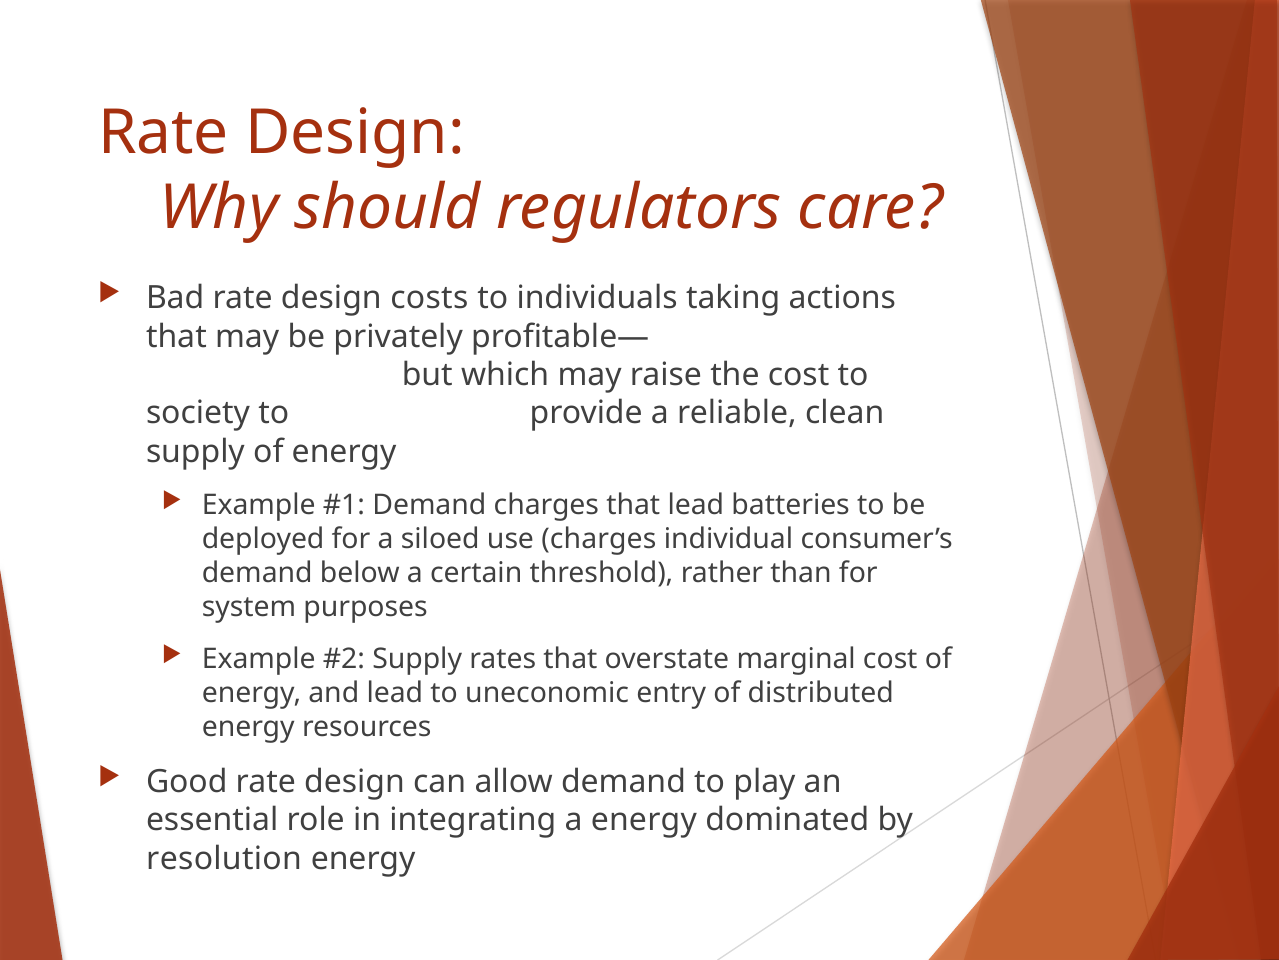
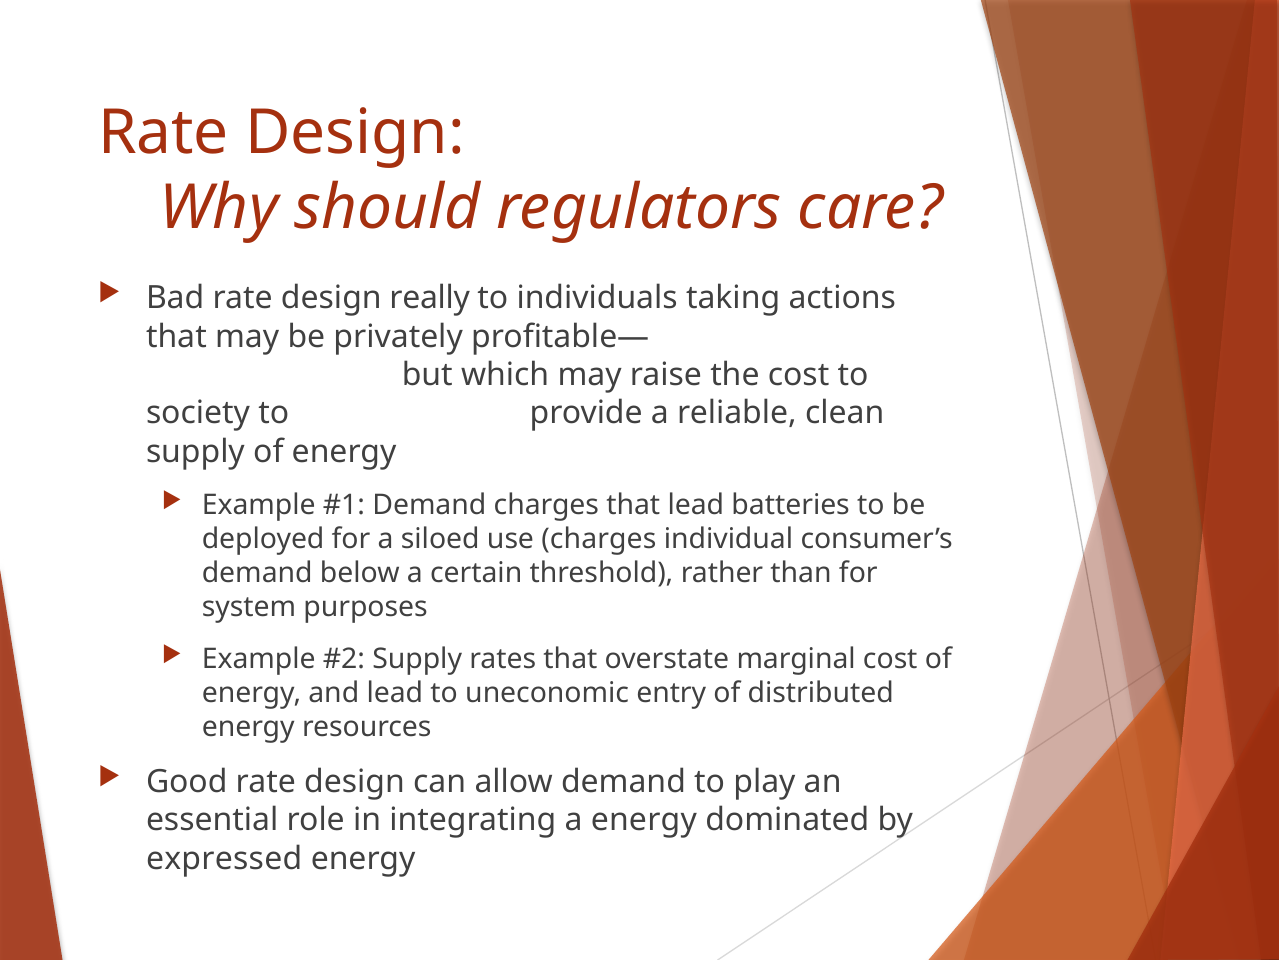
costs: costs -> really
resolution: resolution -> expressed
